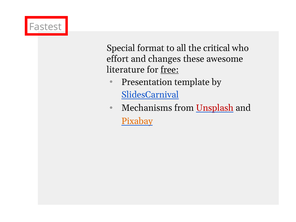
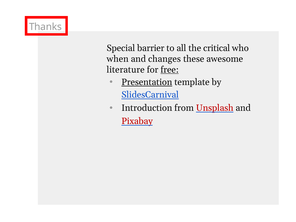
Fastest: Fastest -> Thanks
format: format -> barrier
effort: effort -> when
Presentation underline: none -> present
Mechanisms: Mechanisms -> Introduction
Pixabay colour: orange -> red
